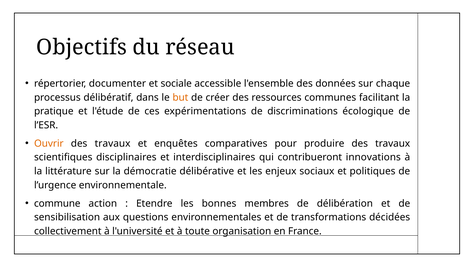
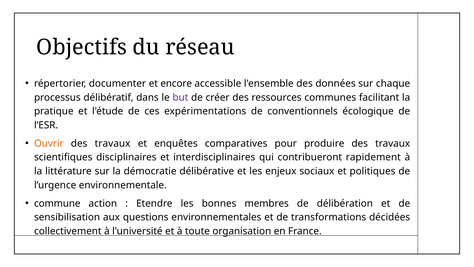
sociale: sociale -> encore
but colour: orange -> purple
discriminations: discriminations -> conventionnels
innovations: innovations -> rapidement
